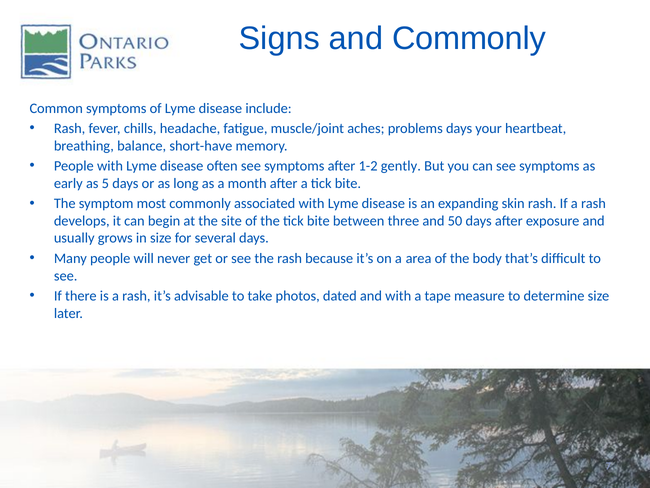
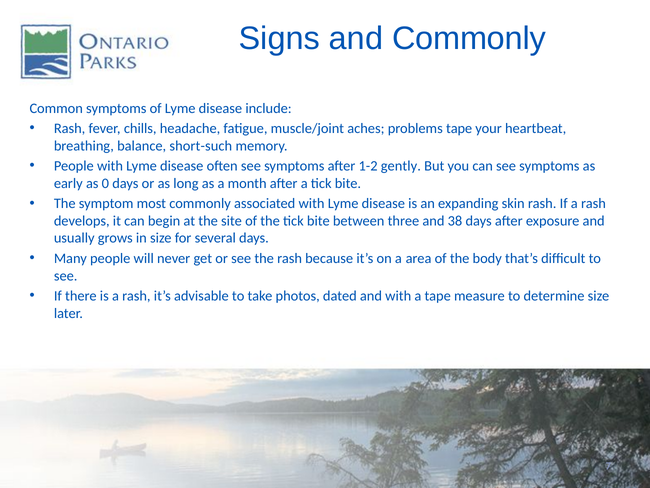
problems days: days -> tape
short-have: short-have -> short-such
5: 5 -> 0
50: 50 -> 38
